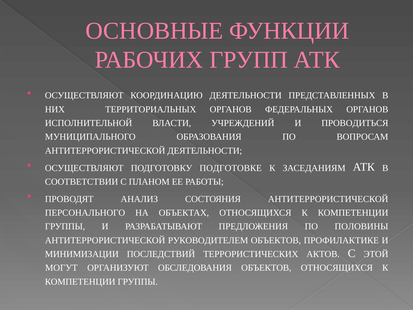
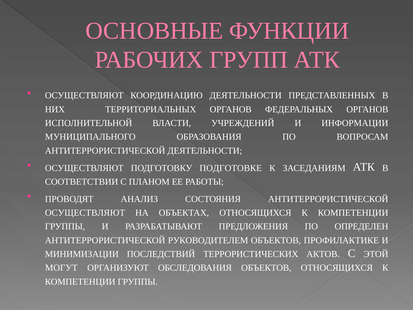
ПРОВОДИТЬСЯ: ПРОВОДИТЬСЯ -> ИНФОРМАЦИИ
ПЕРСОНАЛЬНОГО at (85, 213): ПЕРСОНАЛЬНОГО -> ОСУЩЕСТВЛЯЮТ
ПОЛОВИНЫ: ПОЛОВИНЫ -> ОПРЕДЕЛЕН
